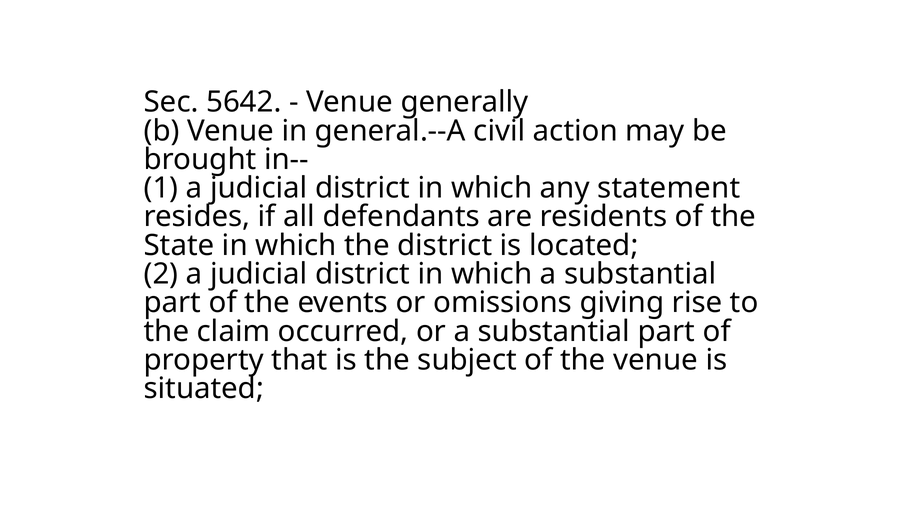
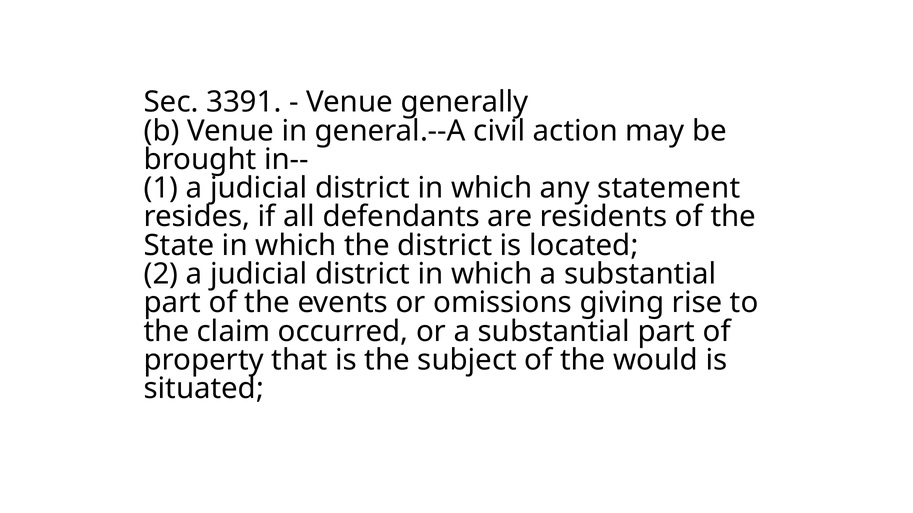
5642: 5642 -> 3391
the venue: venue -> would
